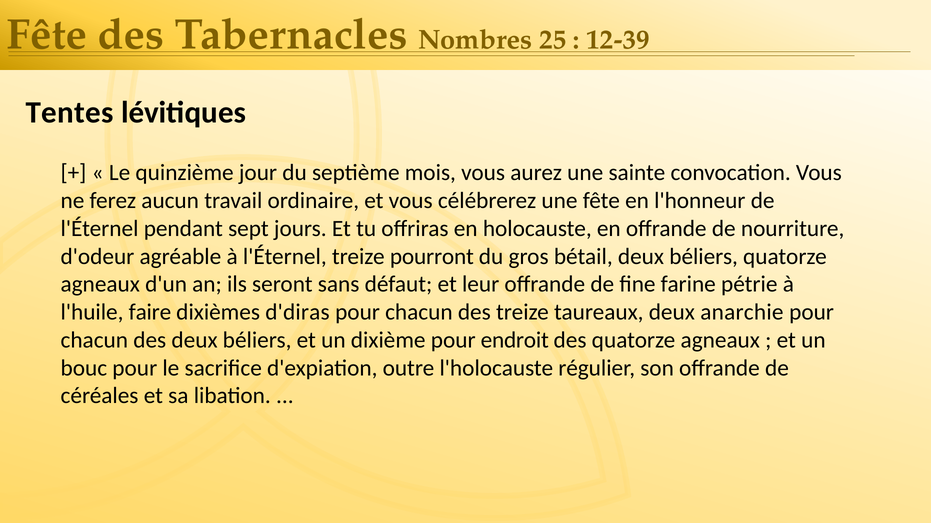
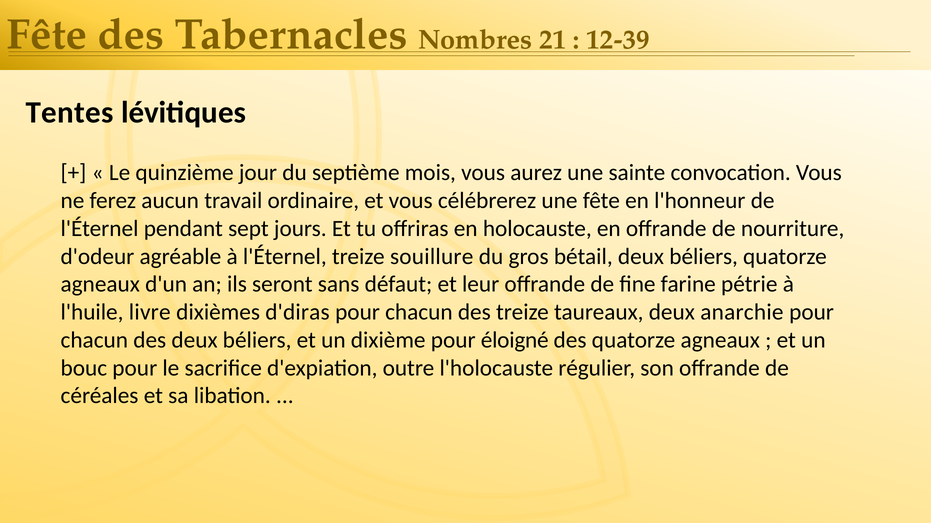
25: 25 -> 21
pourront: pourront -> souillure
faire: faire -> livre
endroit: endroit -> éloigné
